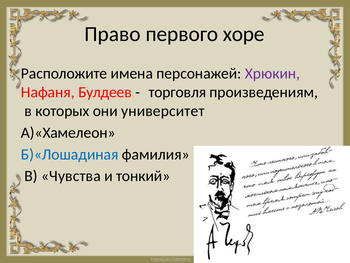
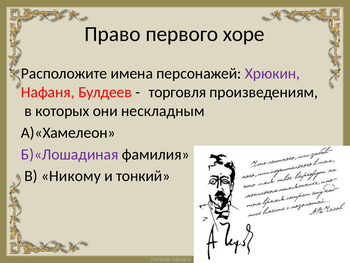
университет: университет -> нескладным
Б)«Лошадиная colour: blue -> purple
Чувства: Чувства -> Никому
